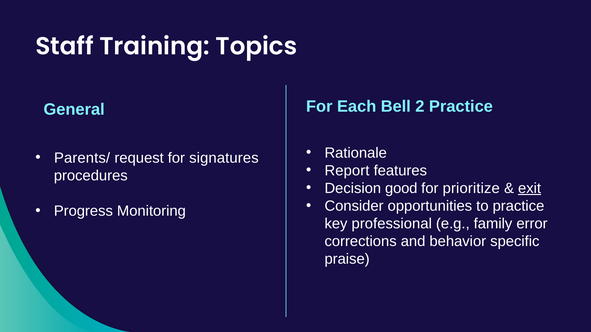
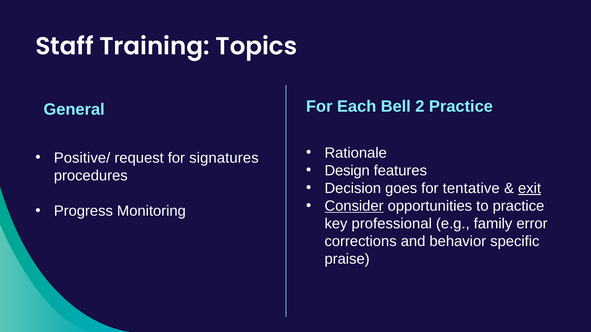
Parents/: Parents/ -> Positive/
Report: Report -> Design
good: good -> goes
prioritize: prioritize -> tentative
Consider underline: none -> present
